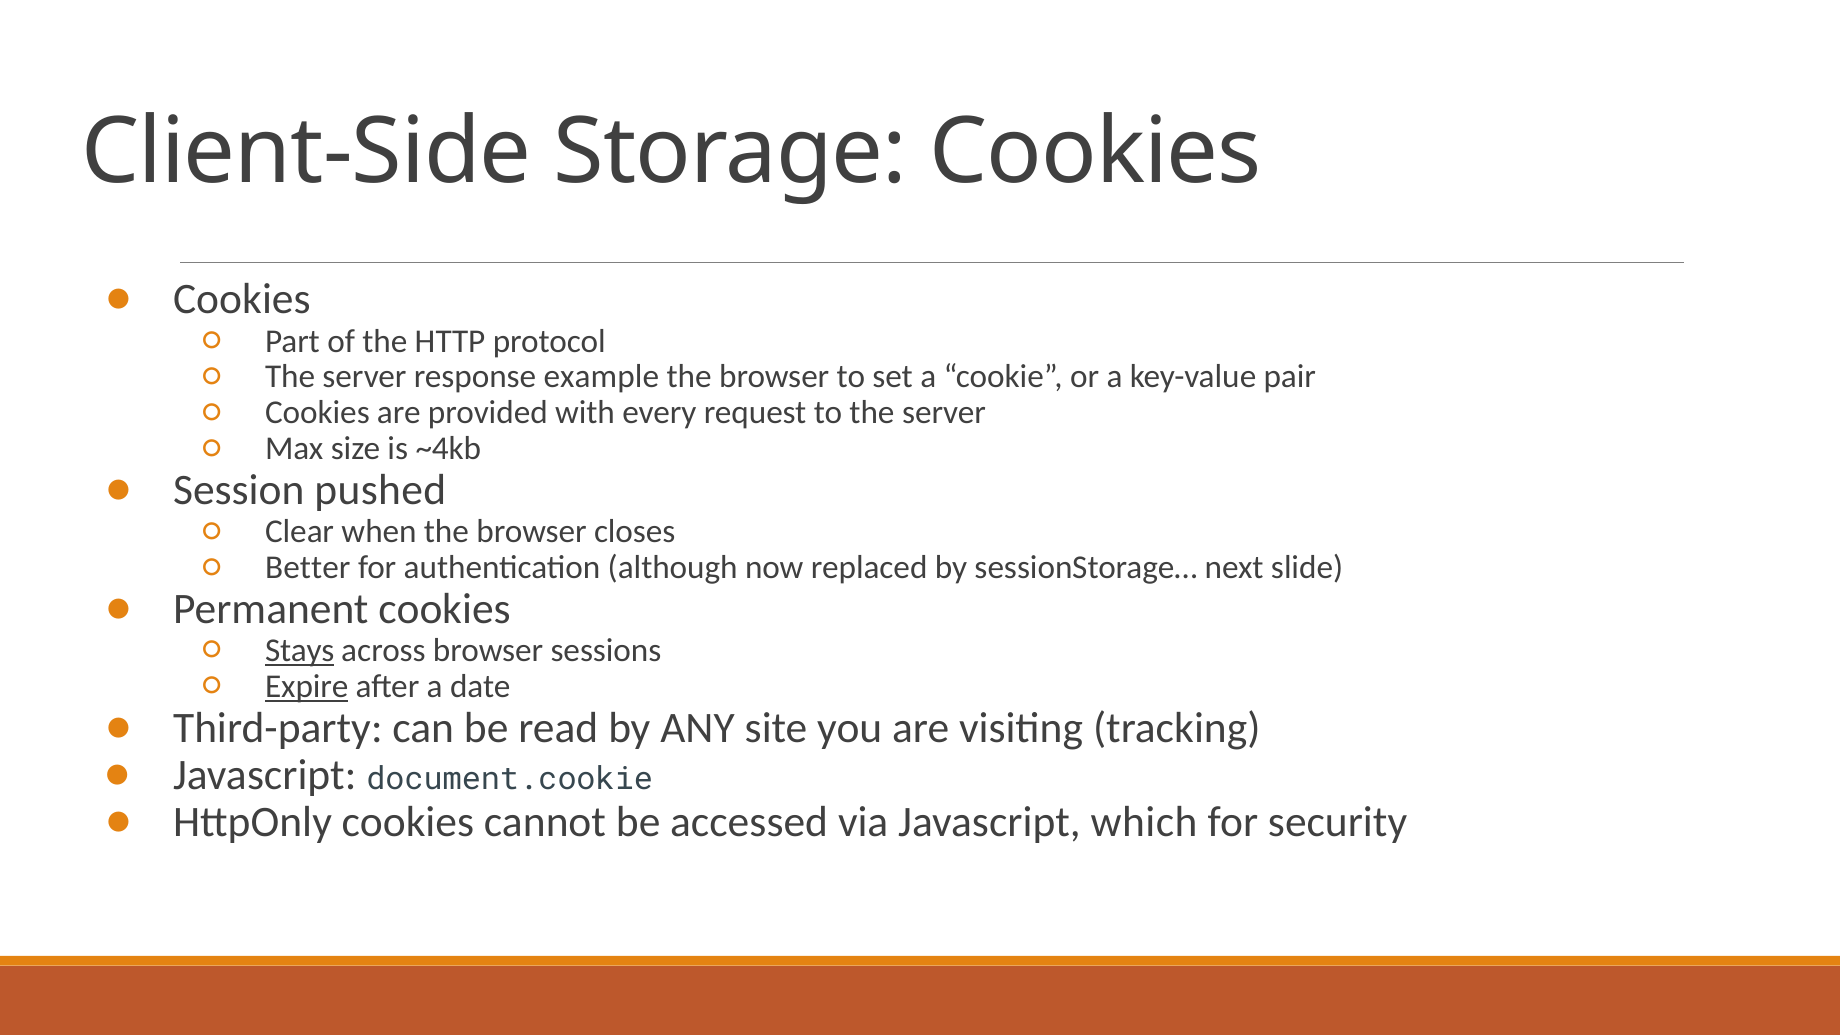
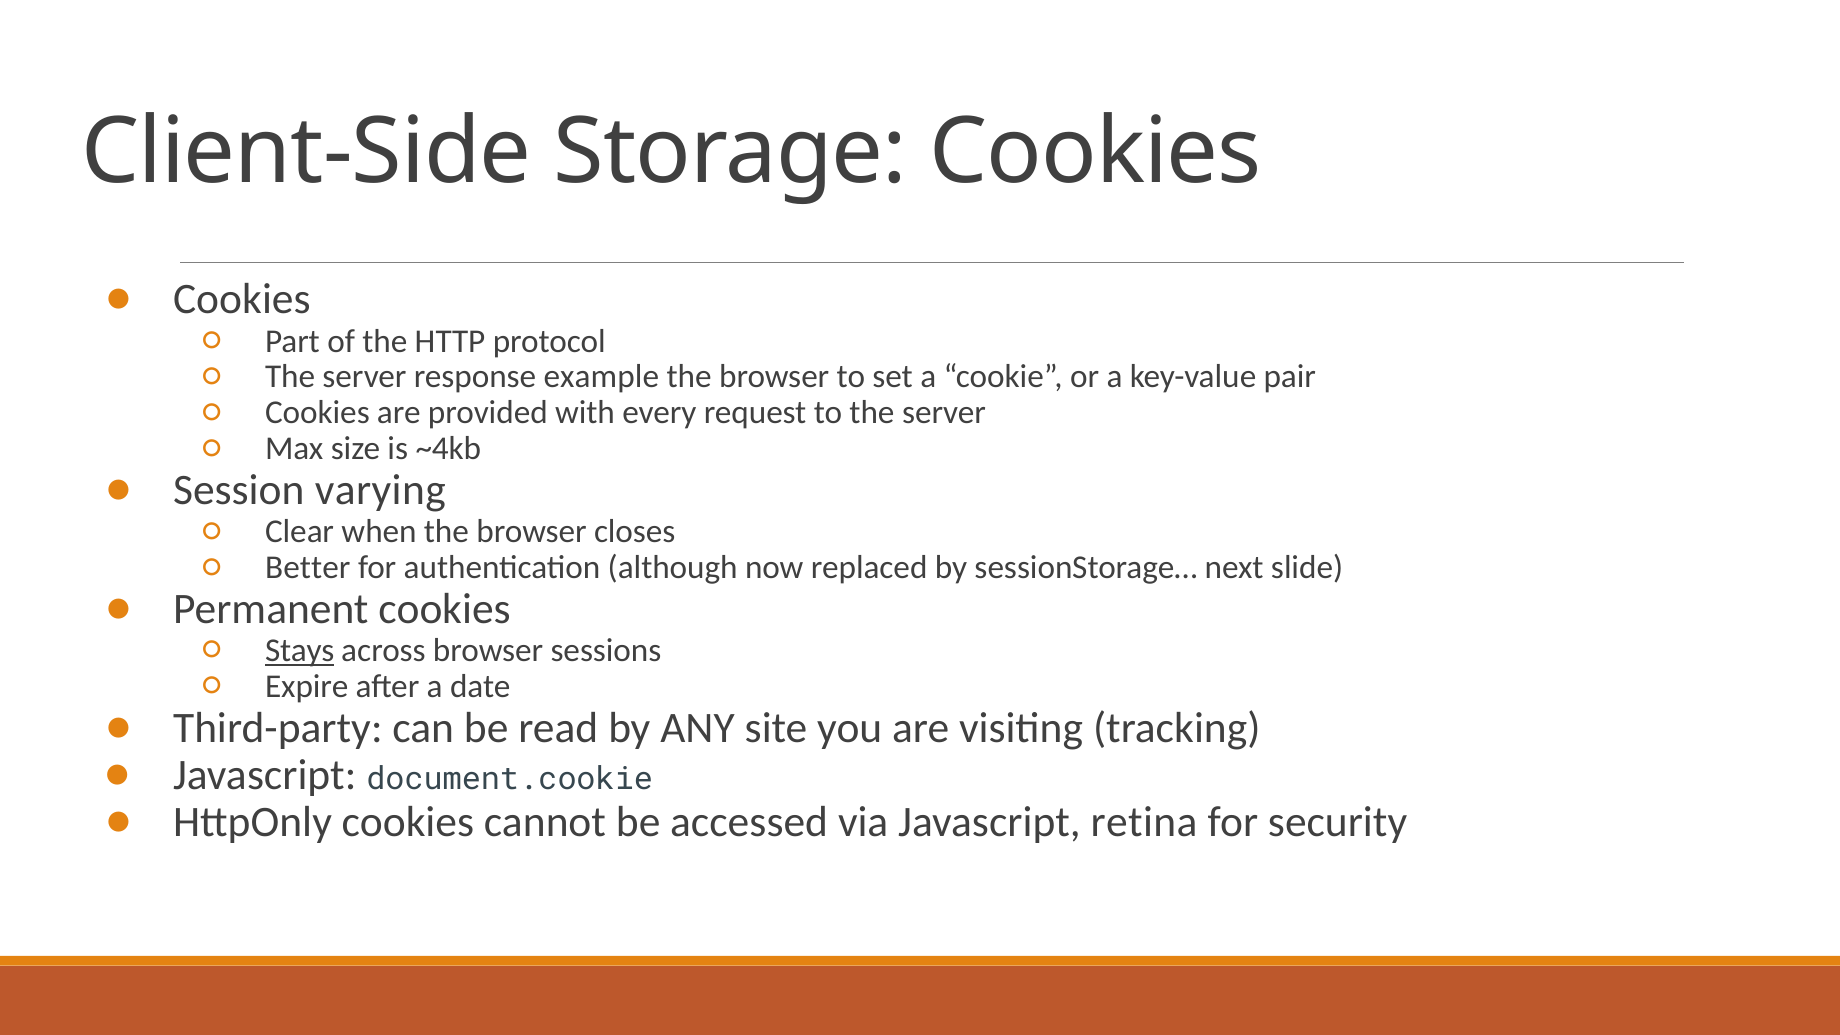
pushed: pushed -> varying
Expire underline: present -> none
which: which -> retina
